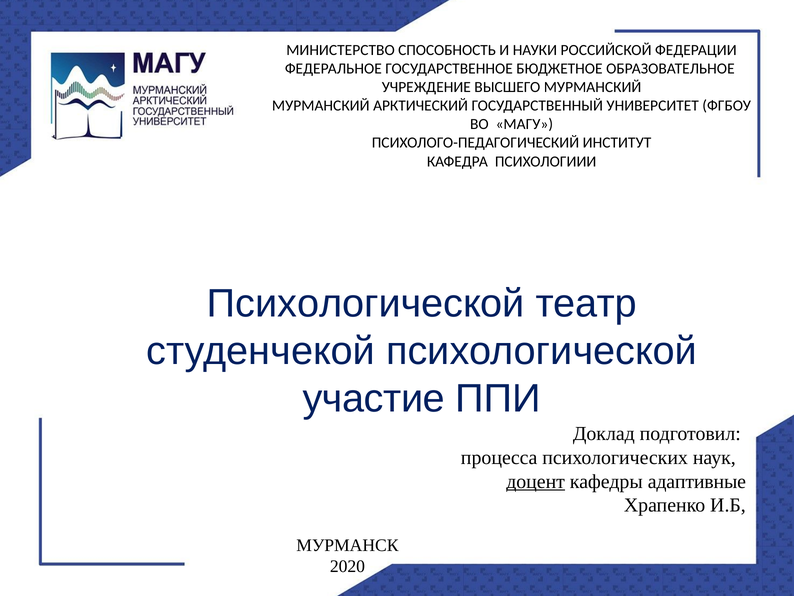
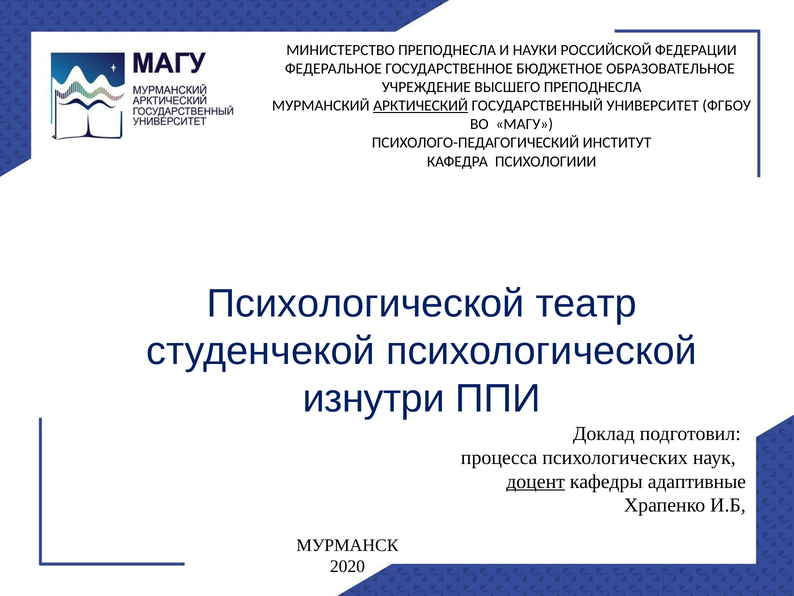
МИНИСТЕРСТВО СПОСОБНОСТЬ: СПОСОБНОСТЬ -> ПРЕПОДНЕСЛА
ВЫСШЕГО МУРМАНСКИЙ: МУРМАНСКИЙ -> ПРЕПОДНЕСЛА
АРКТИЧЕСКИЙ underline: none -> present
участие: участие -> изнутри
